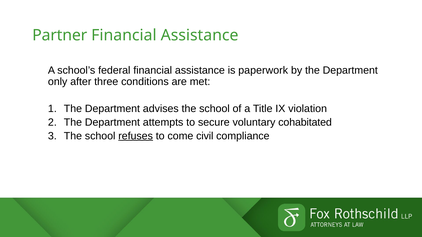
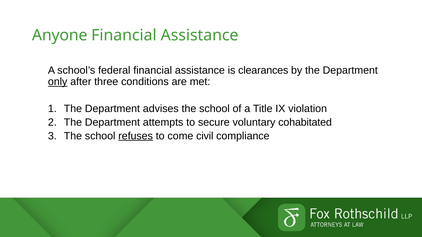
Partner: Partner -> Anyone
paperwork: paperwork -> clearances
only underline: none -> present
